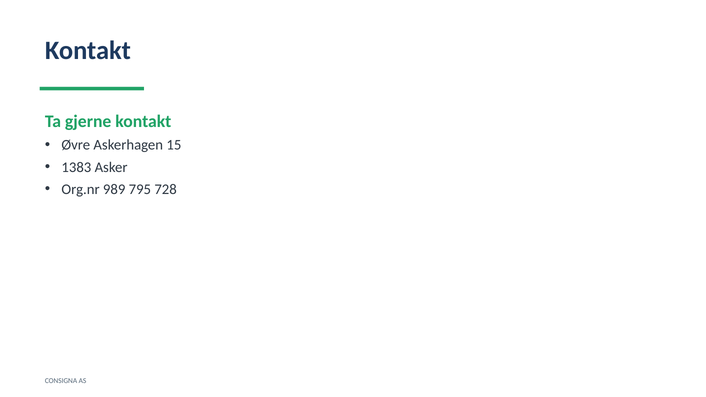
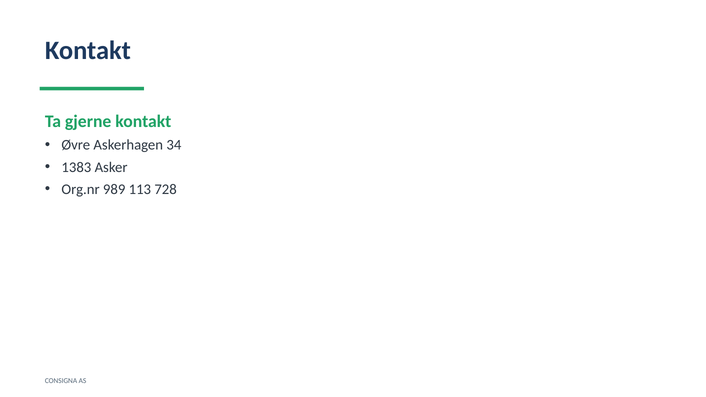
15: 15 -> 34
795: 795 -> 113
